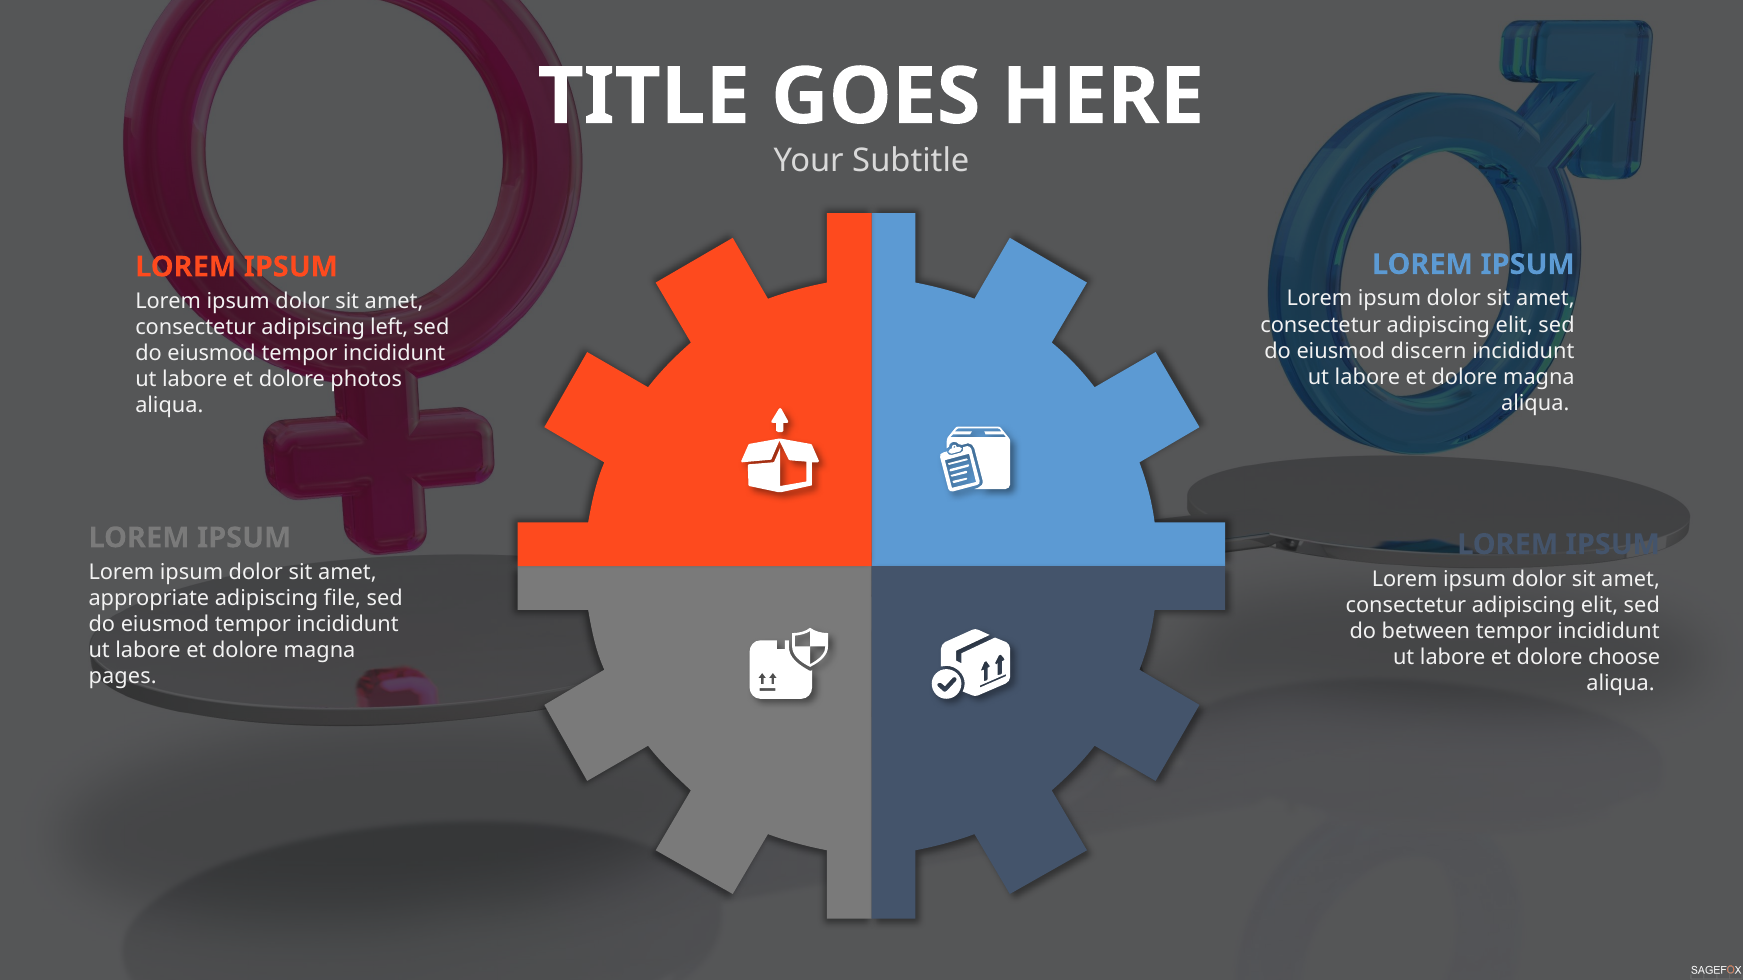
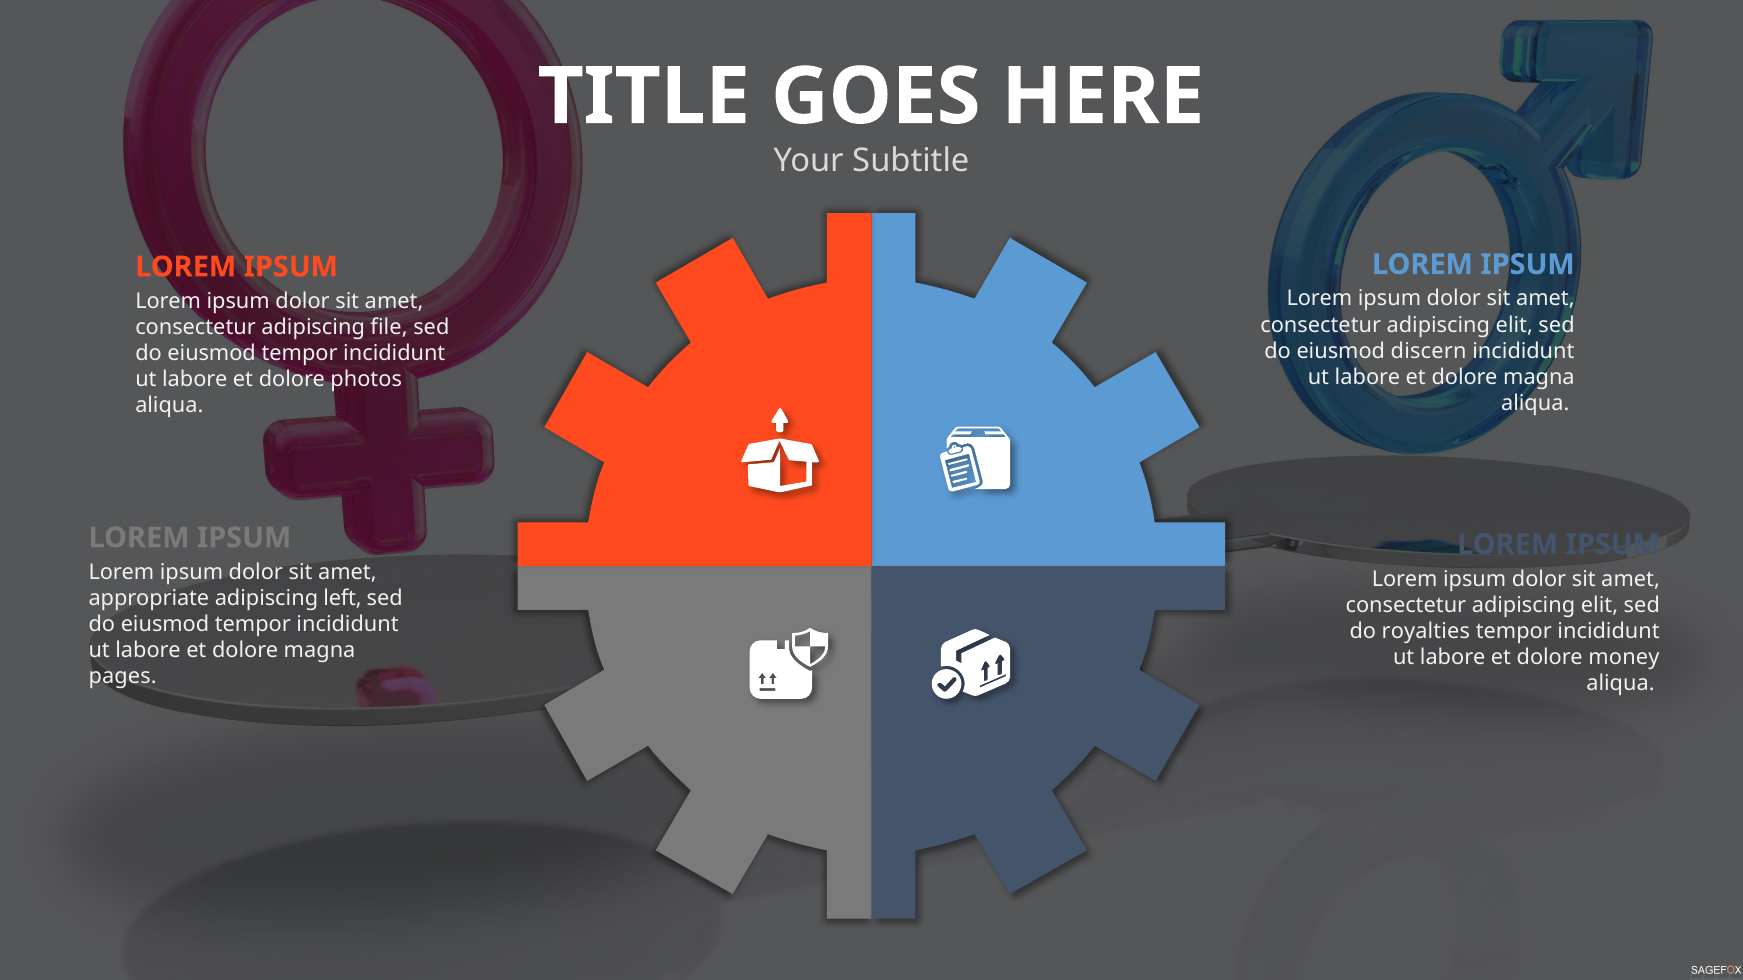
left: left -> file
file: file -> left
between: between -> royalties
choose: choose -> money
